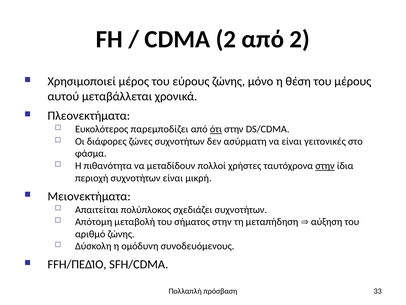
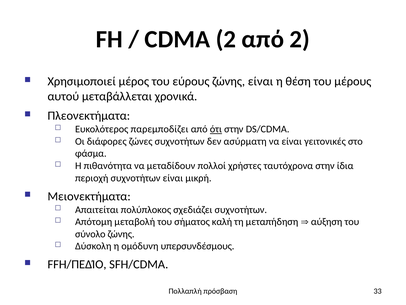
ζώνης μόνο: μόνο -> είναι
στην at (325, 166) underline: present -> none
σήματος στην: στην -> καλή
αριθμό: αριθμό -> σύνολο
συνοδευόμενους: συνοδευόμενους -> υπερσυνδέσμους
